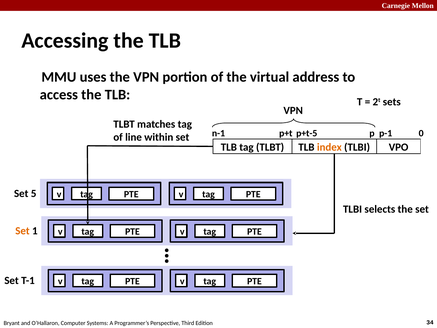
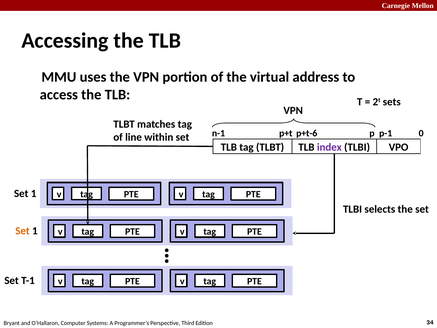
p+t-5: p+t-5 -> p+t-6
index colour: orange -> purple
5 at (34, 193): 5 -> 1
